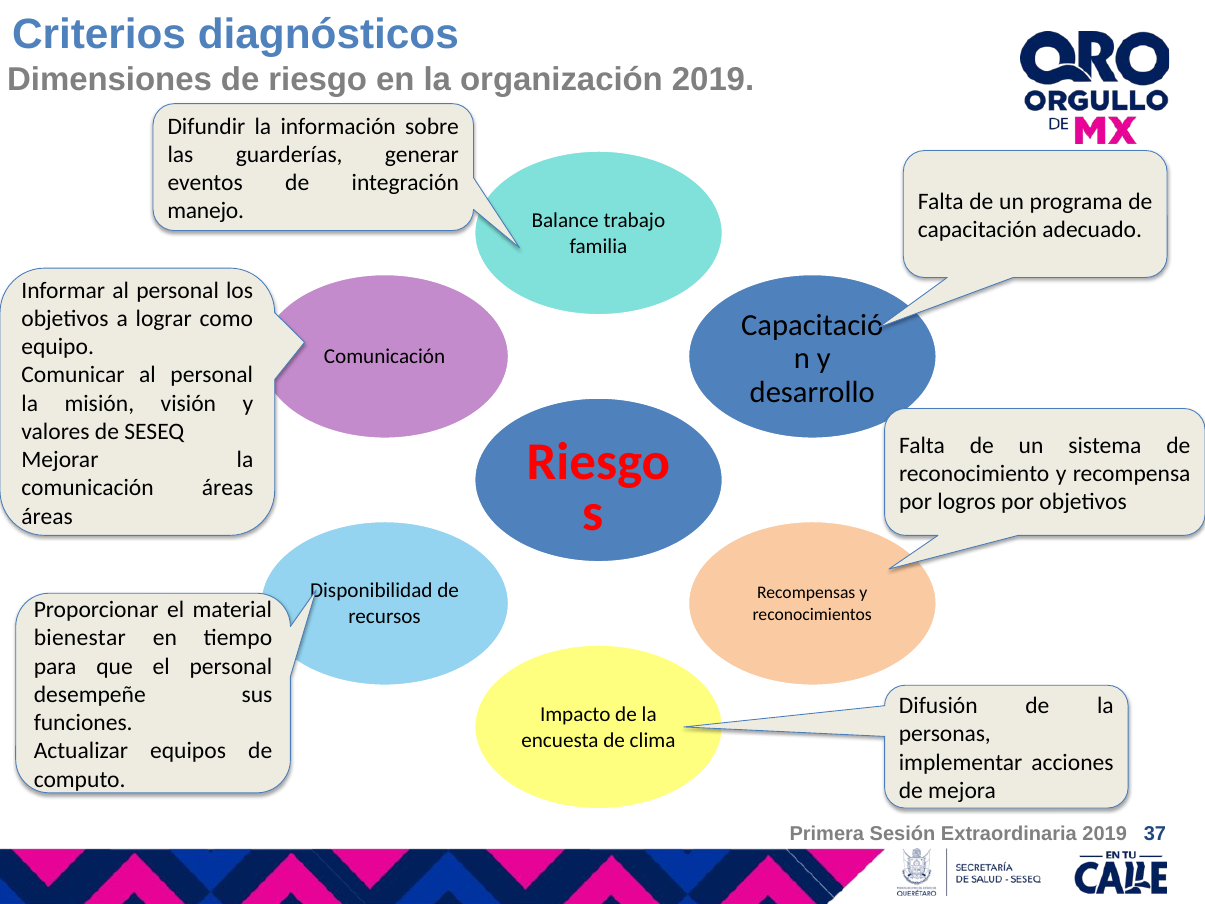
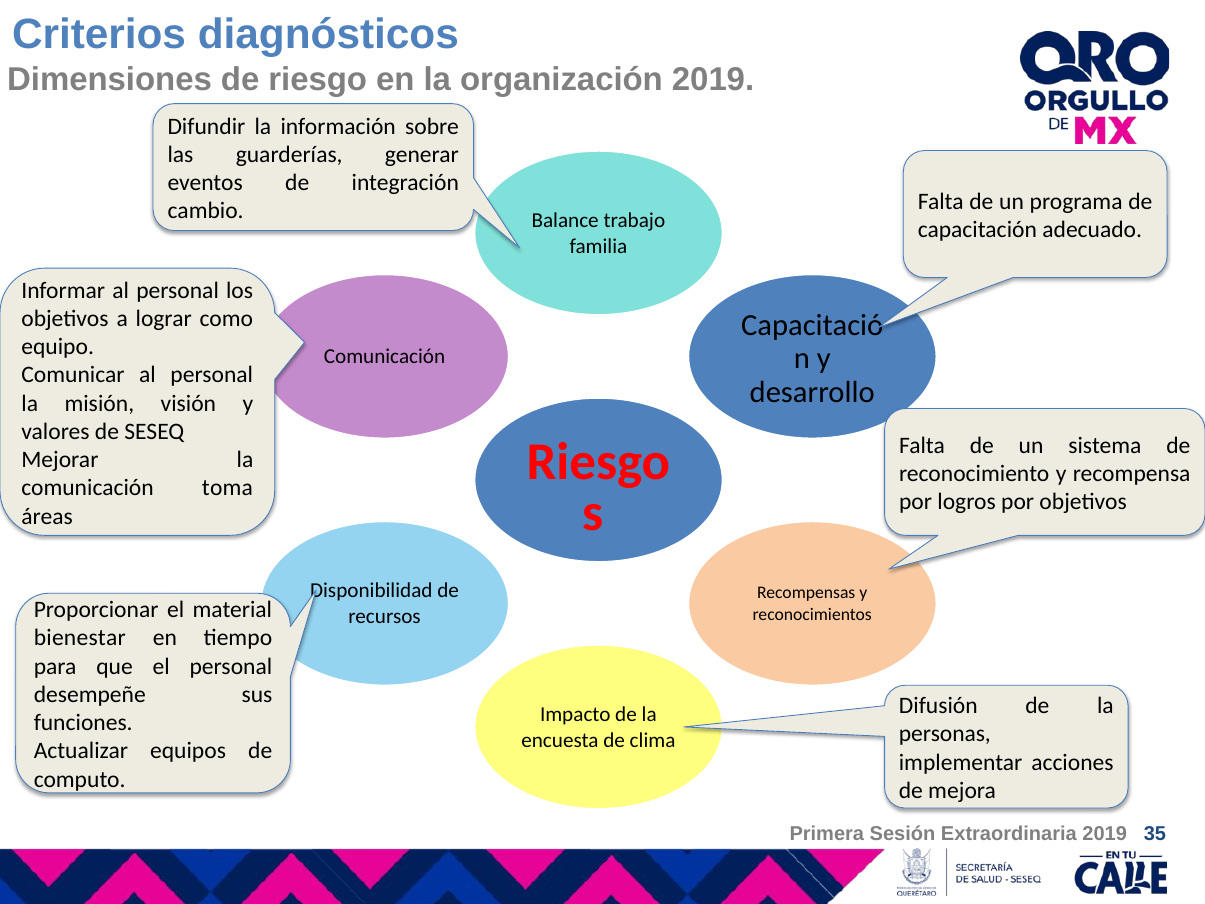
manejo: manejo -> cambio
comunicación áreas: áreas -> toma
37: 37 -> 35
